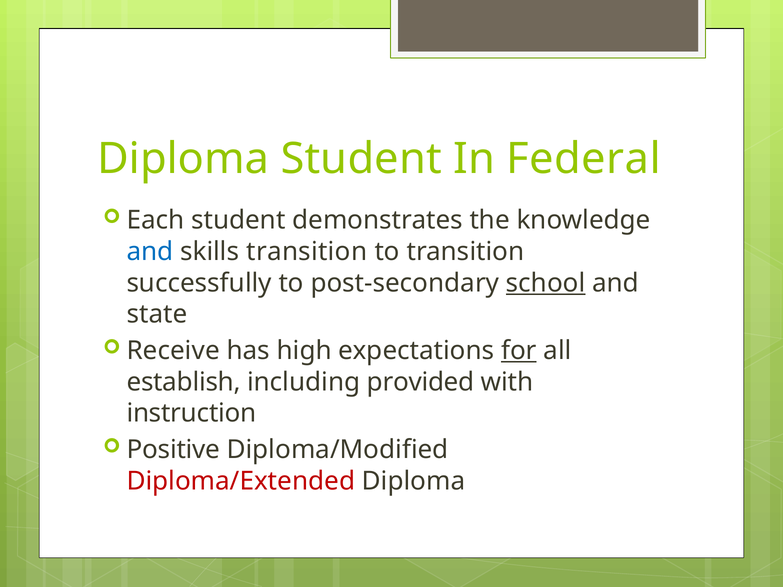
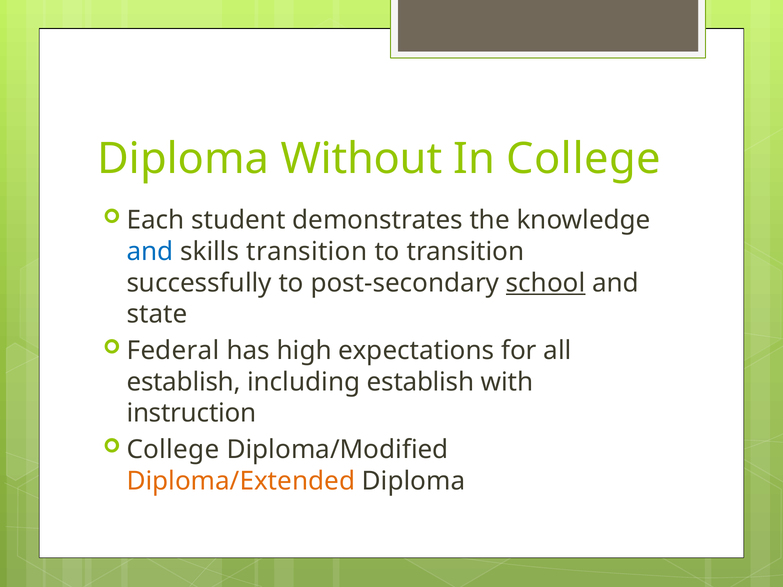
Diploma Student: Student -> Without
In Federal: Federal -> College
Receive: Receive -> Federal
for underline: present -> none
including provided: provided -> establish
Positive at (173, 450): Positive -> College
Diploma/Extended colour: red -> orange
